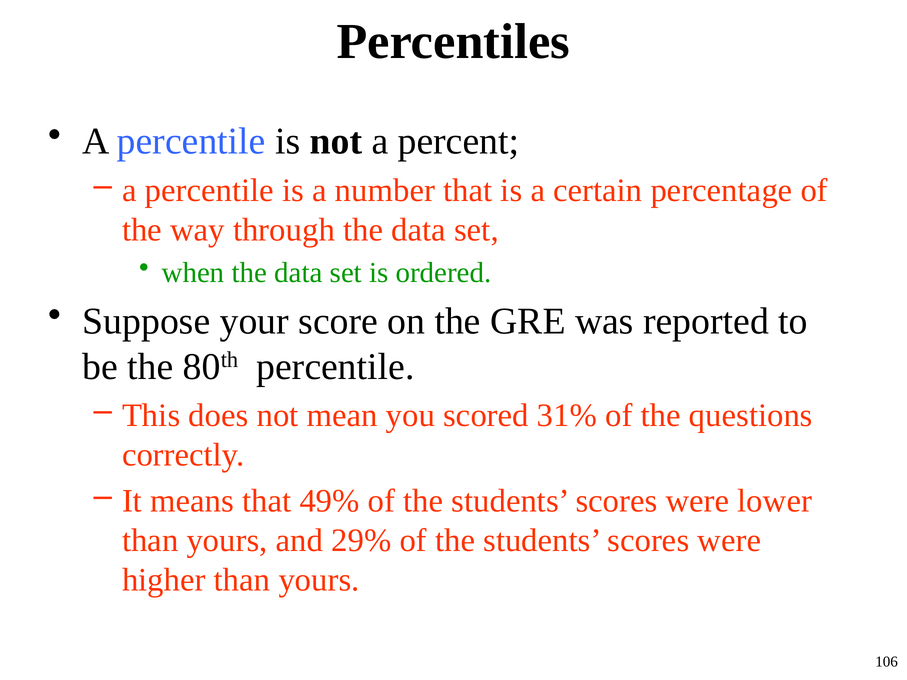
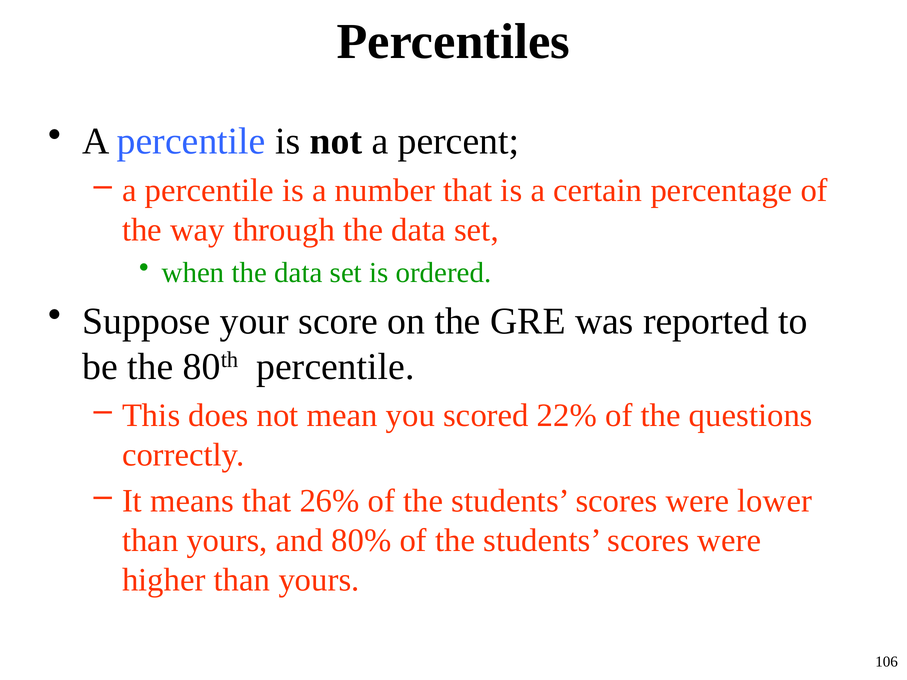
31%: 31% -> 22%
49%: 49% -> 26%
29%: 29% -> 80%
